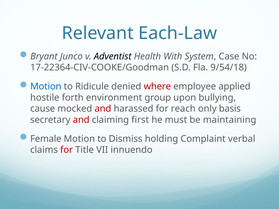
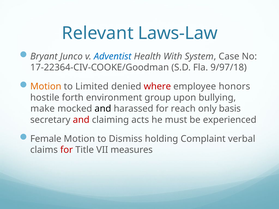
Each-Law: Each-Law -> Laws-Law
Adventist colour: black -> blue
9/54/18: 9/54/18 -> 9/97/18
Motion at (46, 87) colour: blue -> orange
Ridicule: Ridicule -> Limited
applied: applied -> honors
cause: cause -> make
and at (103, 109) colour: red -> black
first: first -> acts
maintaining: maintaining -> experienced
innuendo: innuendo -> measures
